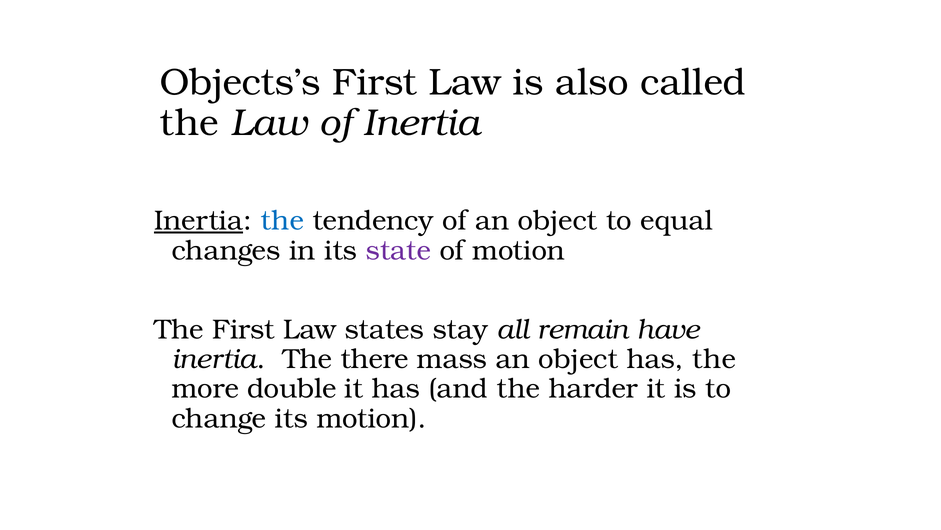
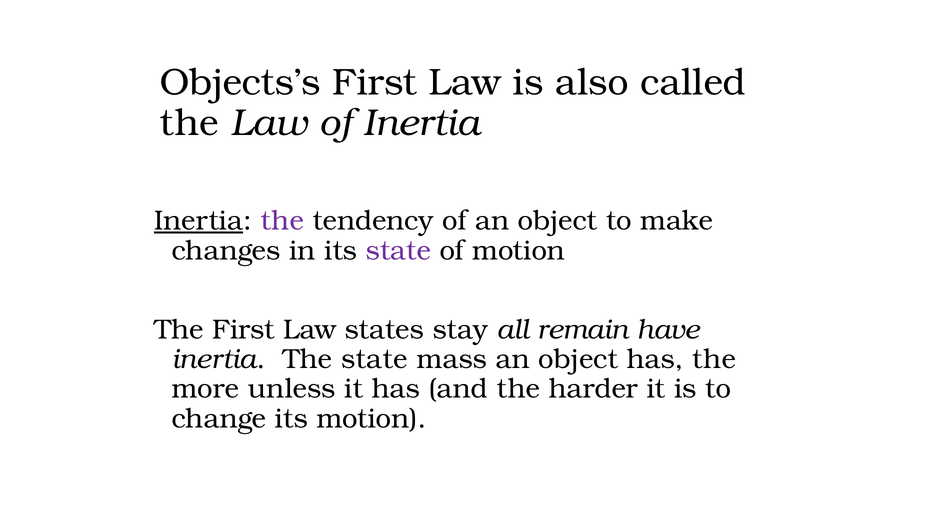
the at (282, 220) colour: blue -> purple
equal: equal -> make
The there: there -> state
double: double -> unless
